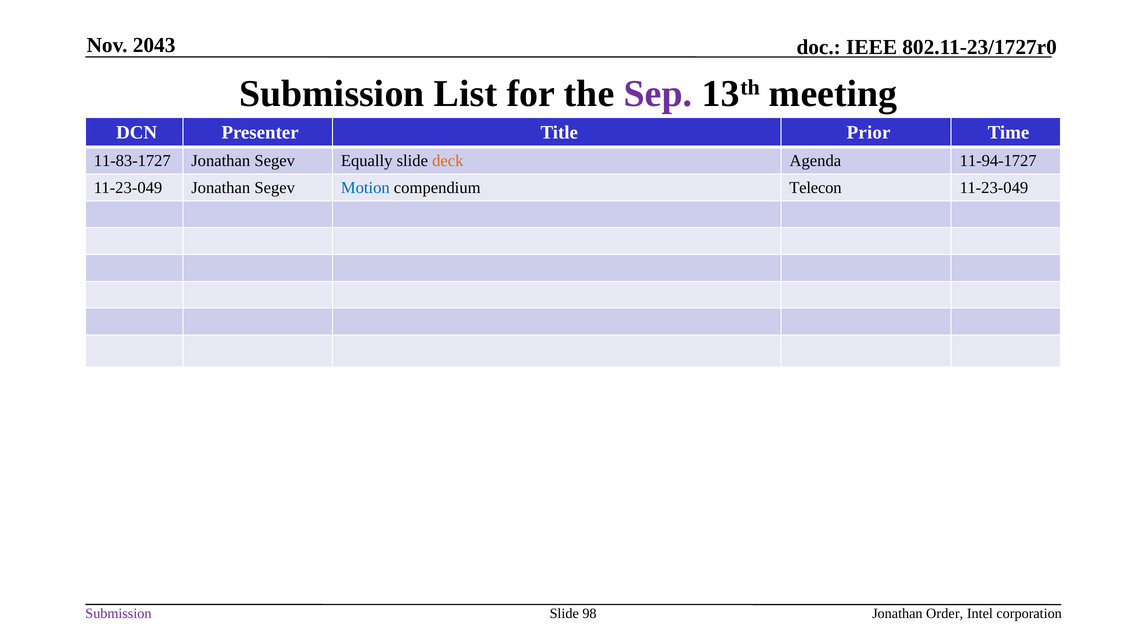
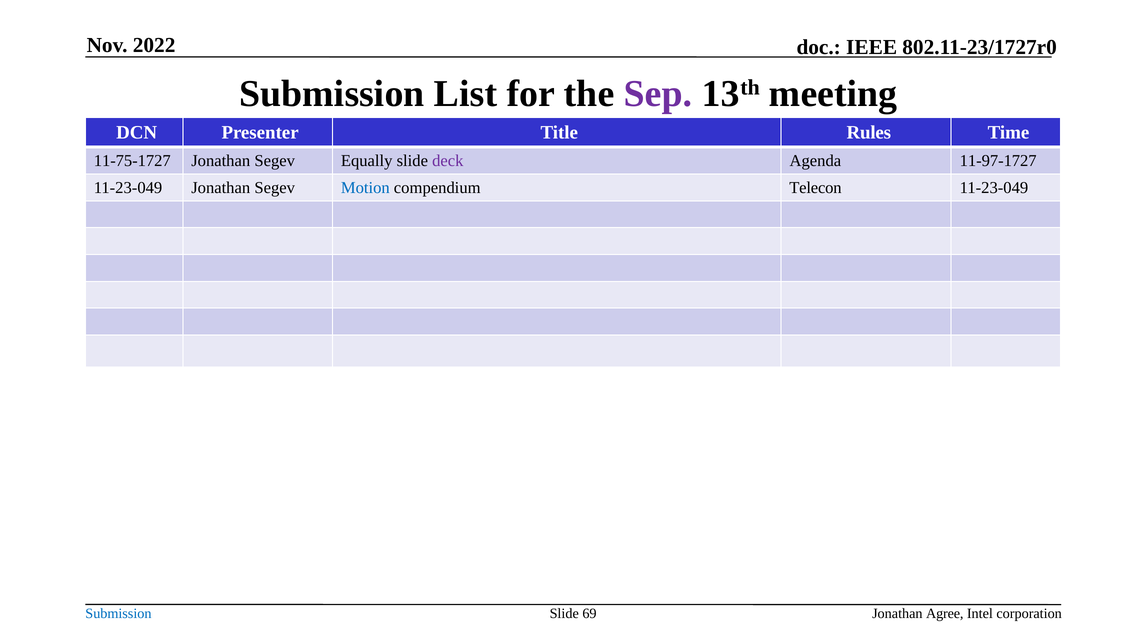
2043: 2043 -> 2022
Prior: Prior -> Rules
11-83-1727: 11-83-1727 -> 11-75-1727
deck colour: orange -> purple
11-94-1727: 11-94-1727 -> 11-97-1727
Submission at (118, 613) colour: purple -> blue
98: 98 -> 69
Order: Order -> Agree
